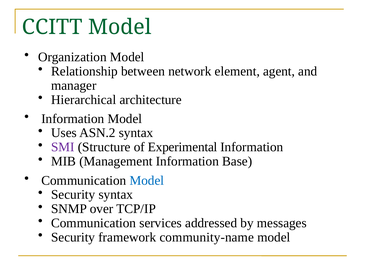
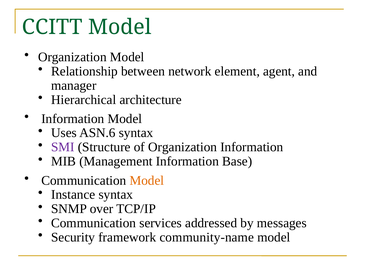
ASN.2: ASN.2 -> ASN.6
of Experimental: Experimental -> Organization
Model at (147, 180) colour: blue -> orange
Security at (73, 194): Security -> Instance
